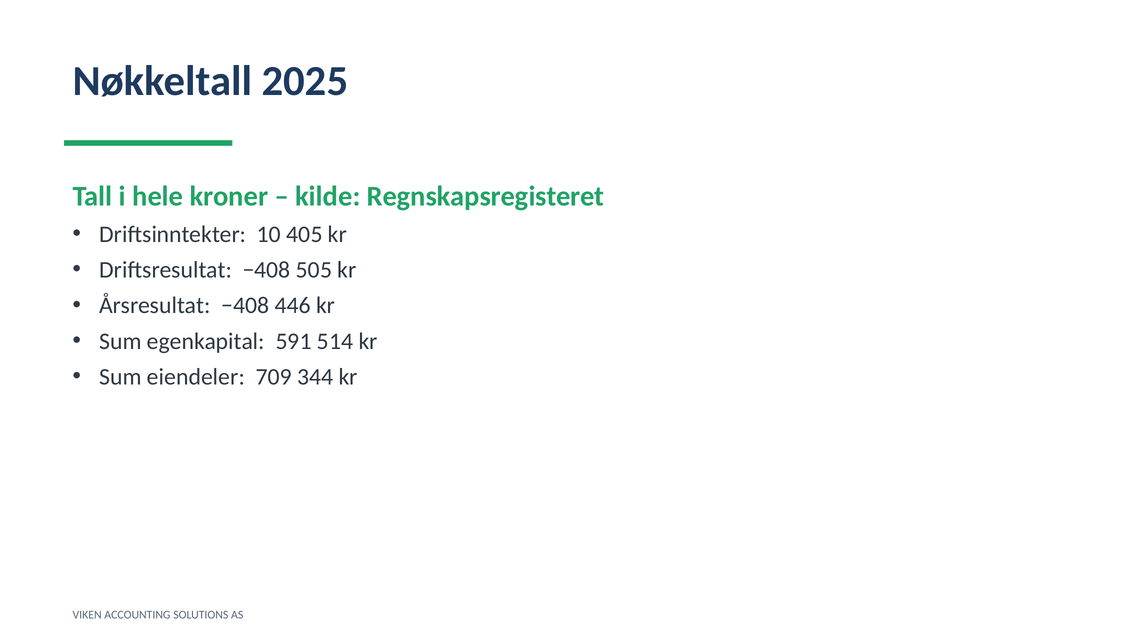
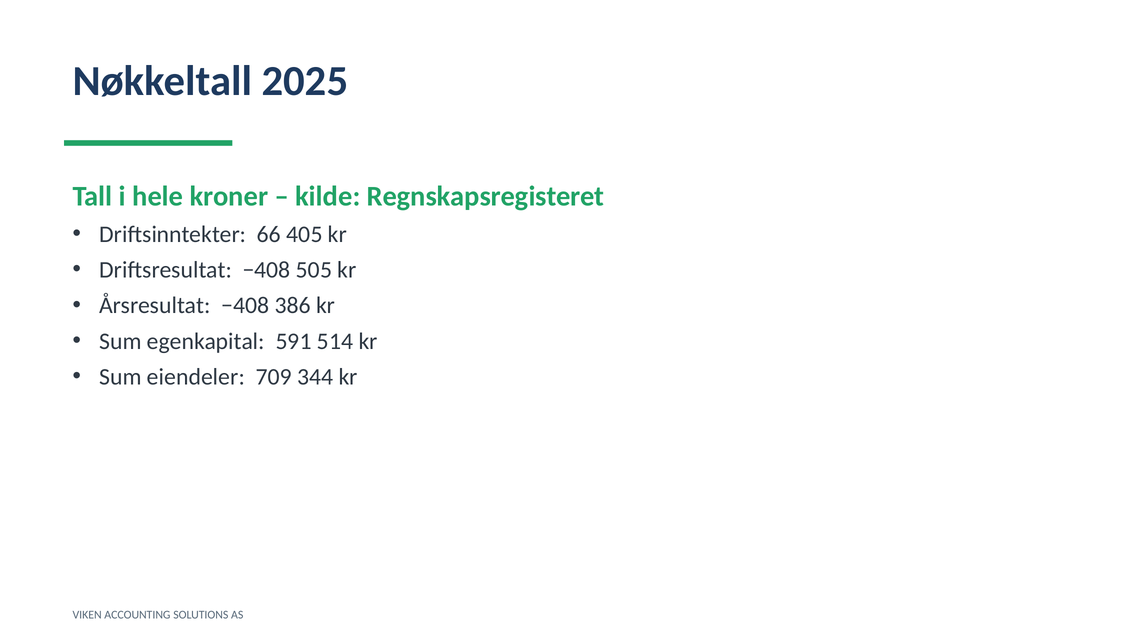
10: 10 -> 66
446: 446 -> 386
